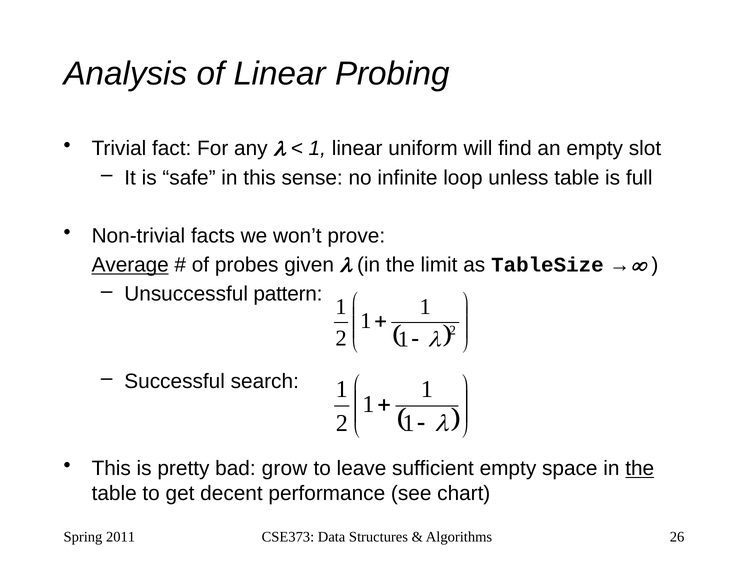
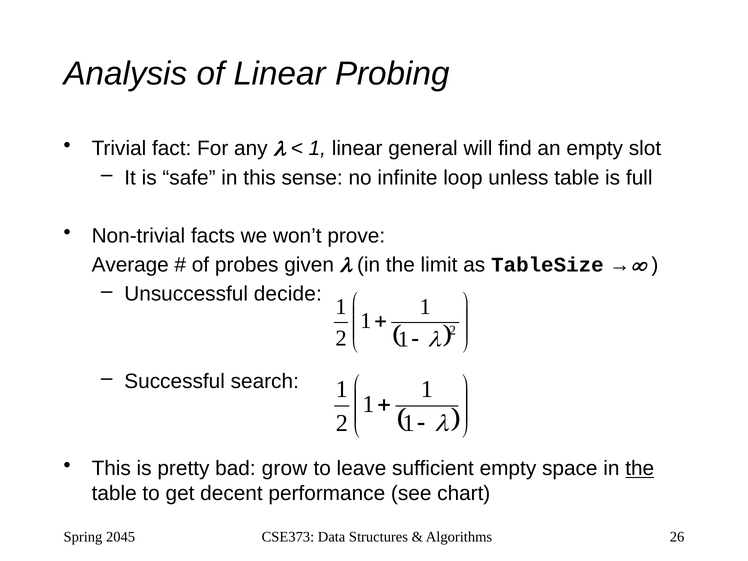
uniform: uniform -> general
Average underline: present -> none
pattern: pattern -> decide
2011: 2011 -> 2045
